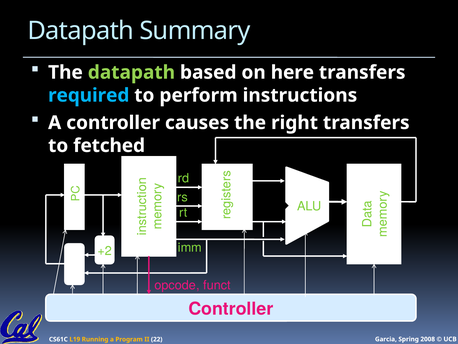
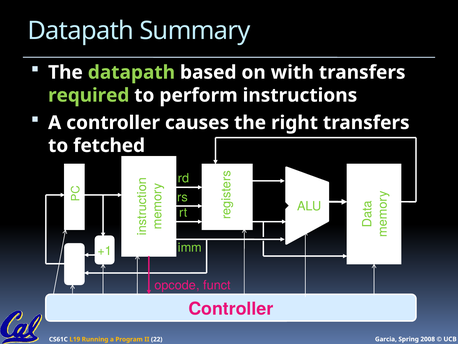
here: here -> with
required colour: light blue -> light green
+2: +2 -> +1
